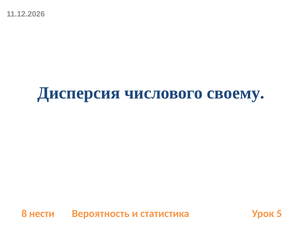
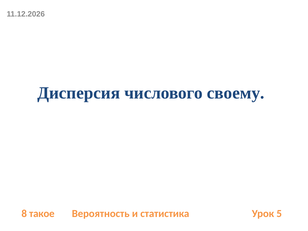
нести: нести -> такое
